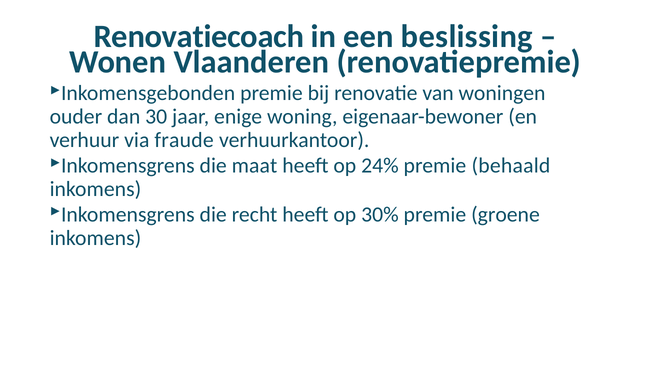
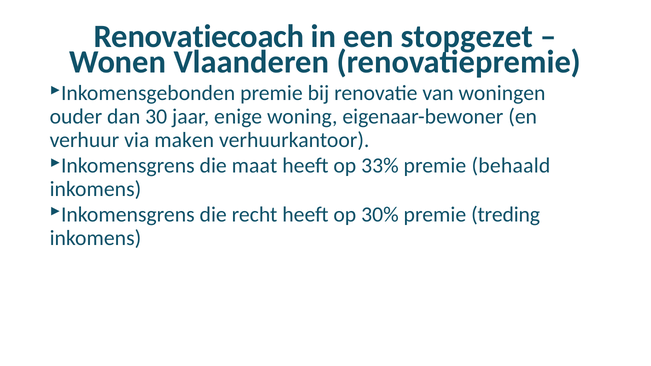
beslissing: beslissing -> stopgezet
fraude: fraude -> maken
24%: 24% -> 33%
groene: groene -> treding
